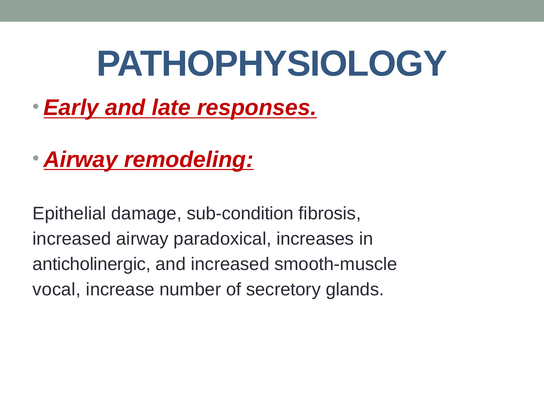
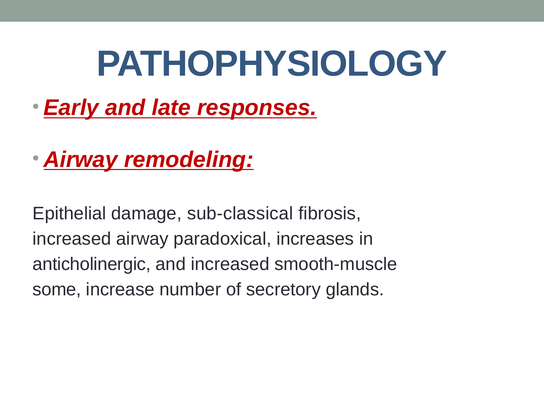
sub-condition: sub-condition -> sub-classical
vocal: vocal -> some
